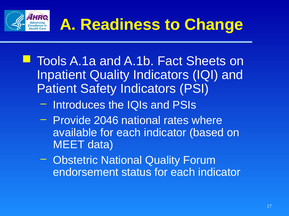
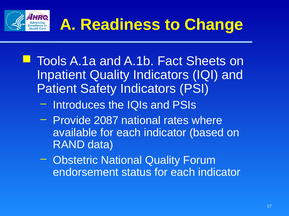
2046: 2046 -> 2087
MEET: MEET -> RAND
